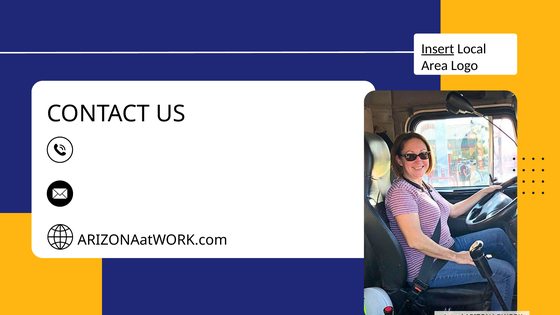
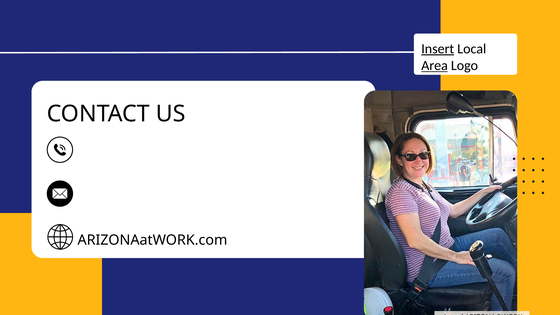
Area underline: none -> present
